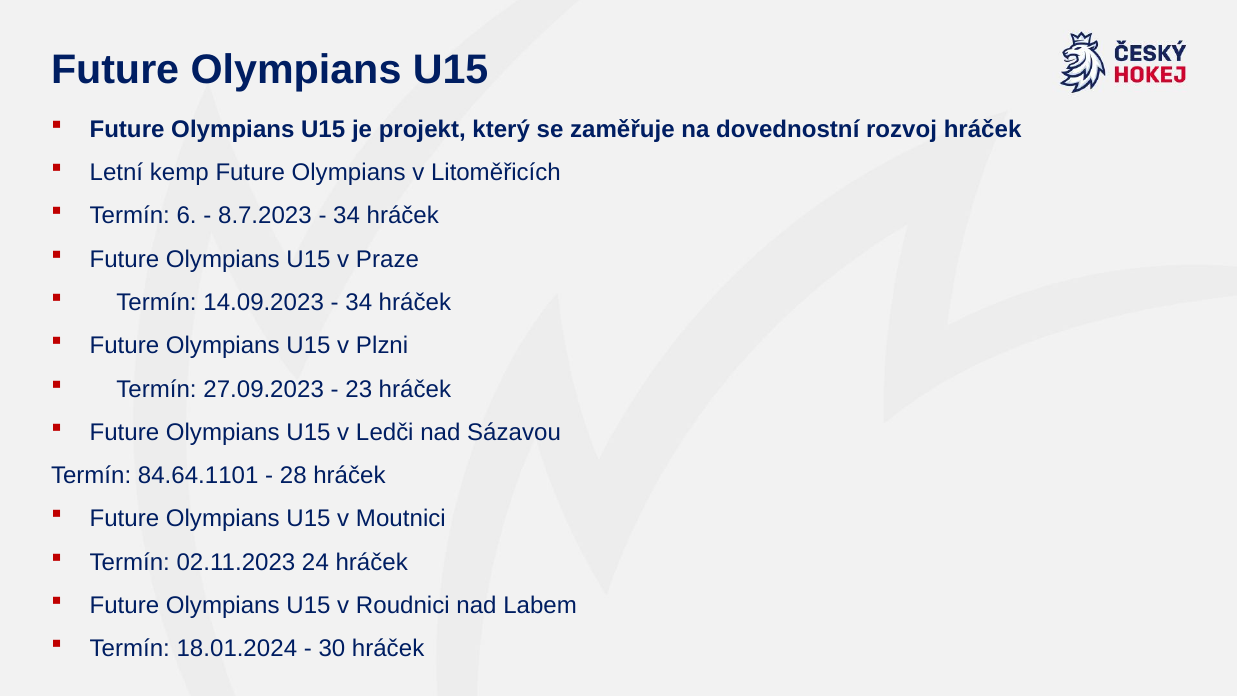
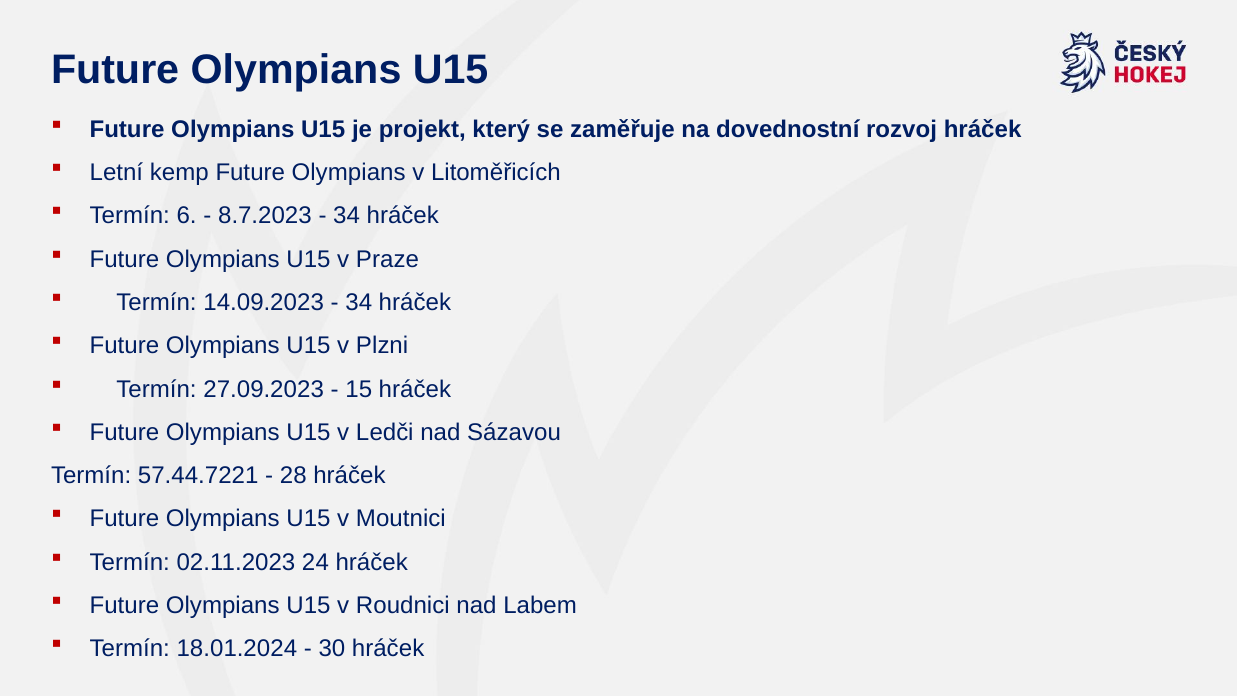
23: 23 -> 15
84.64.1101: 84.64.1101 -> 57.44.7221
